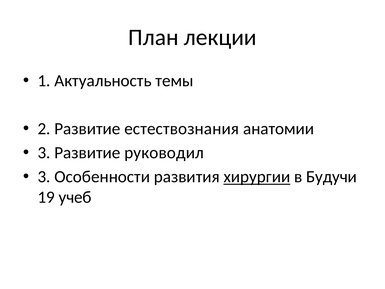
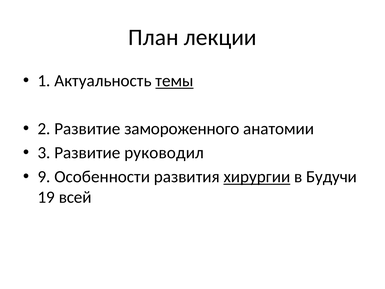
темы underline: none -> present
естествознания: естествознания -> замороженного
3 at (44, 177): 3 -> 9
учеб: учеб -> всей
